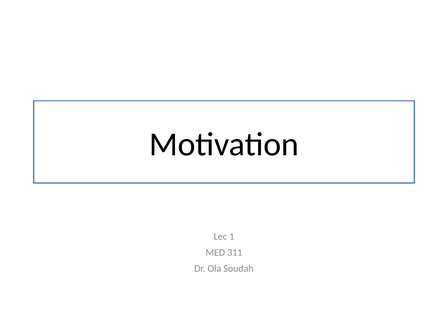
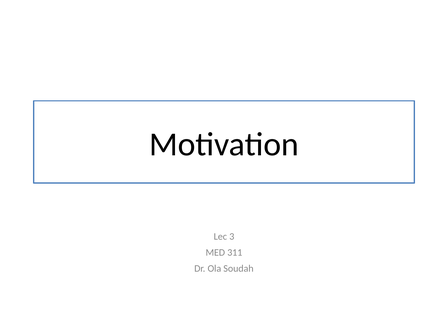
1: 1 -> 3
